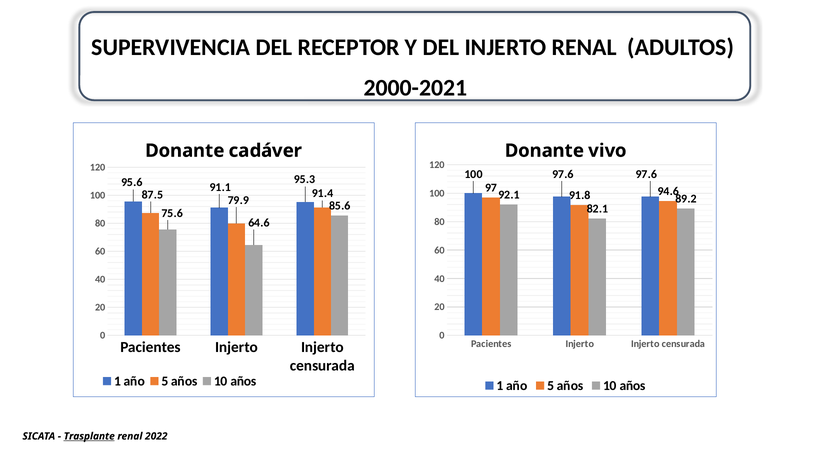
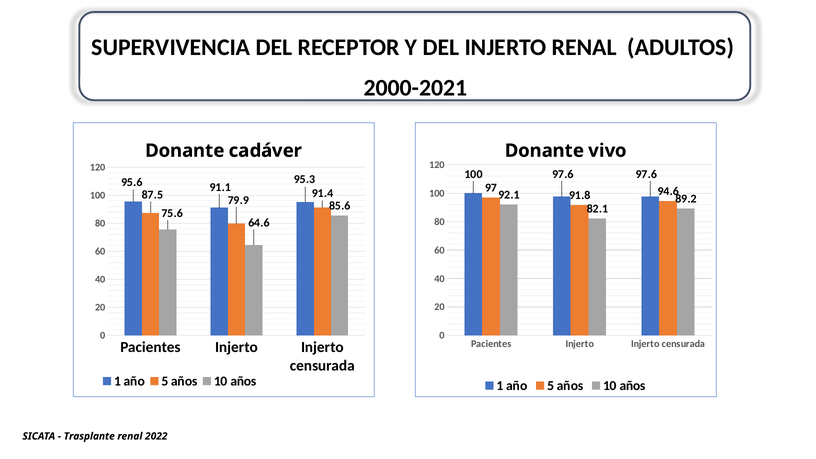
Trasplante underline: present -> none
